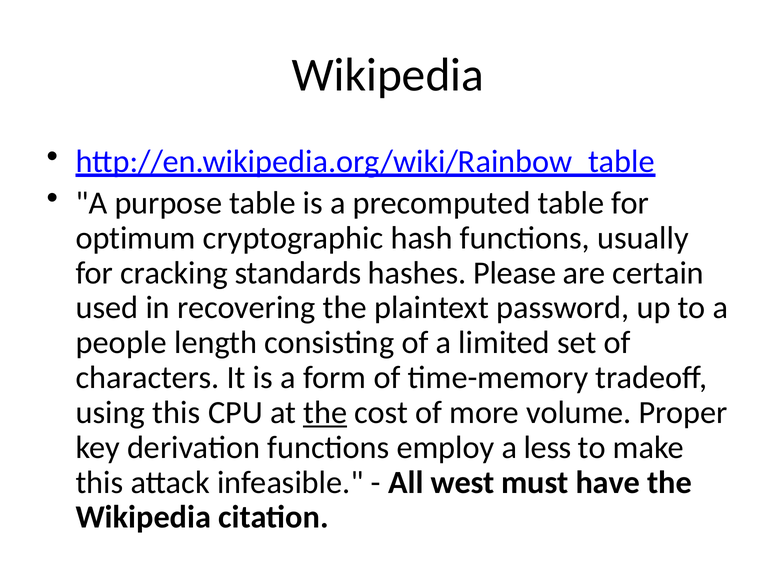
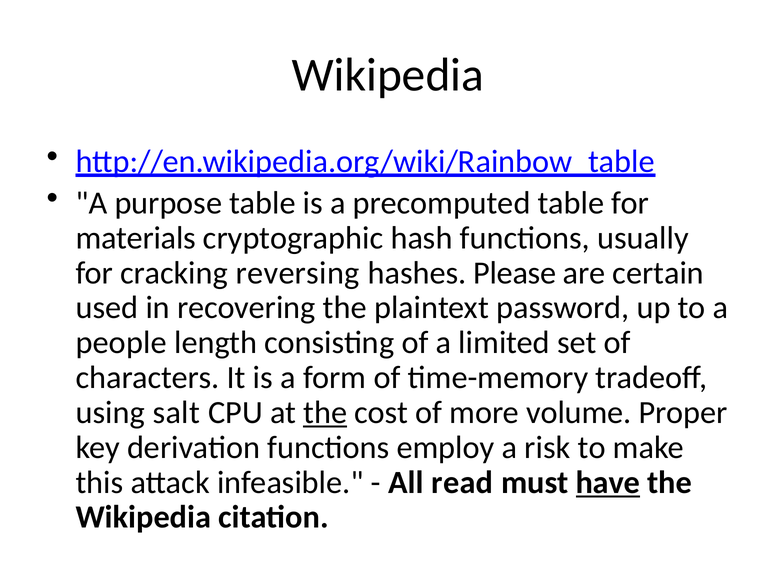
optimum: optimum -> materials
standards: standards -> reversing
using this: this -> salt
less: less -> risk
west: west -> read
have underline: none -> present
